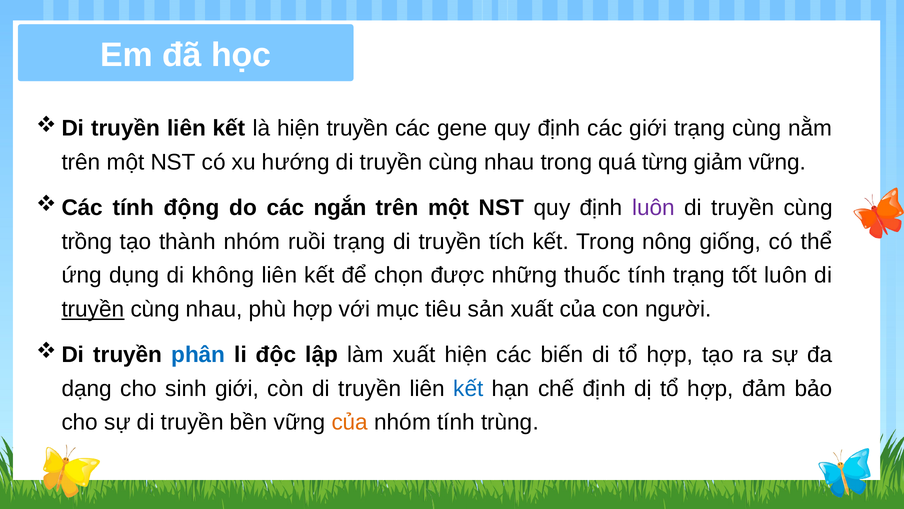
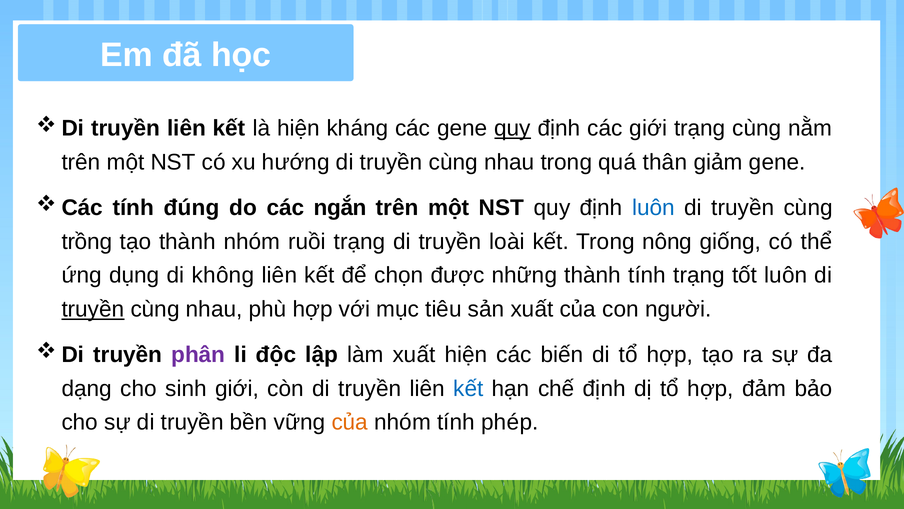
hiện truyền: truyền -> kháng
quy at (513, 128) underline: none -> present
từng: từng -> thân
giảm vững: vững -> gene
động: động -> đúng
luôn at (653, 207) colour: purple -> blue
tích: tích -> loài
những thuốc: thuốc -> thành
phân colour: blue -> purple
trùng: trùng -> phép
